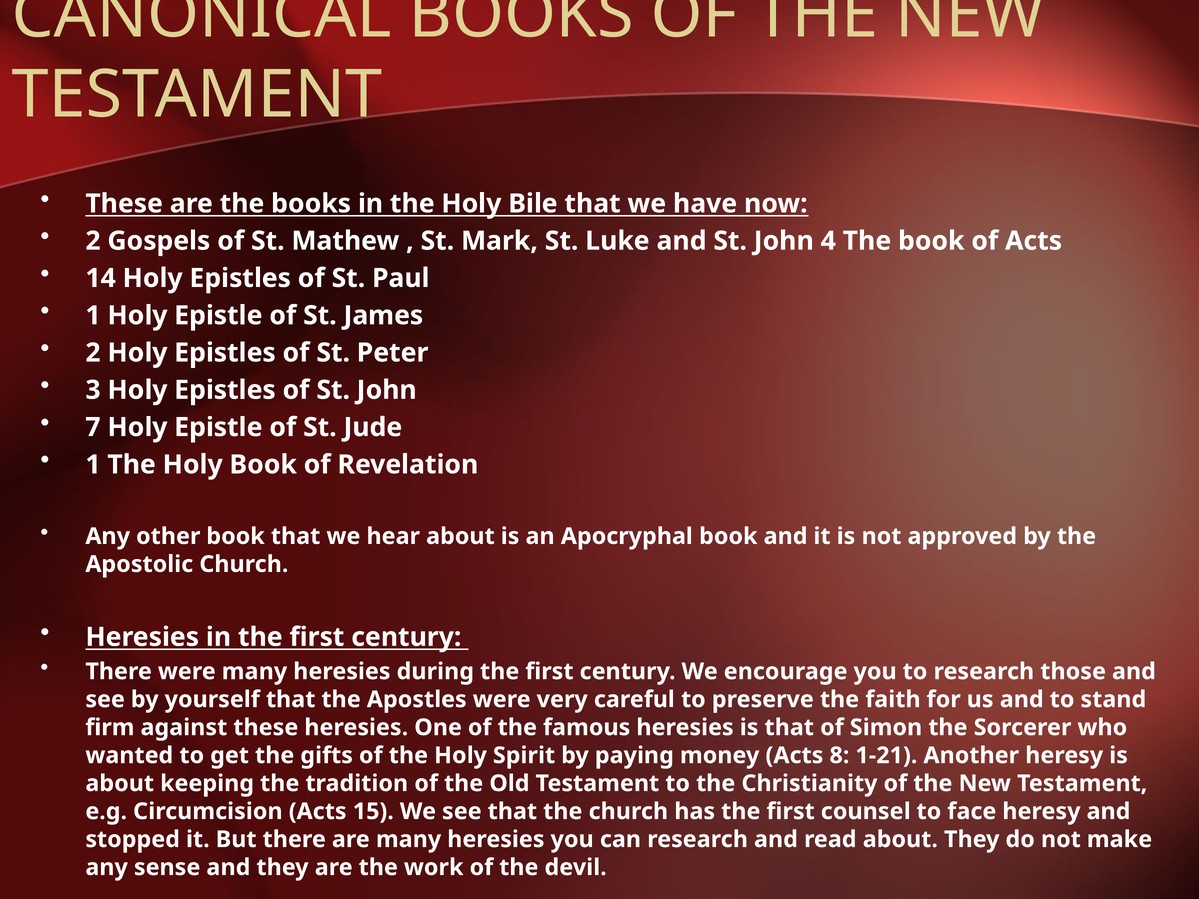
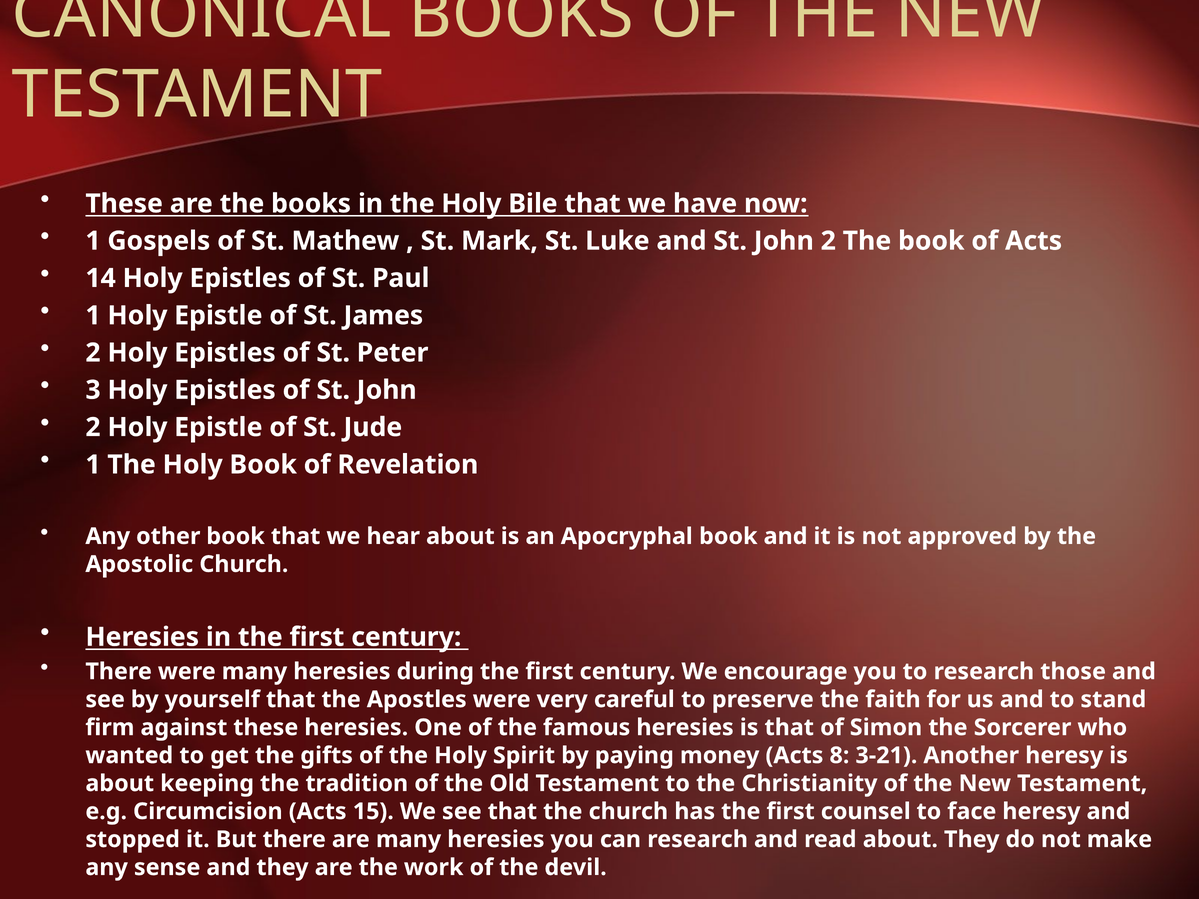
2 at (93, 241): 2 -> 1
John 4: 4 -> 2
7 at (93, 427): 7 -> 2
1-21: 1-21 -> 3-21
